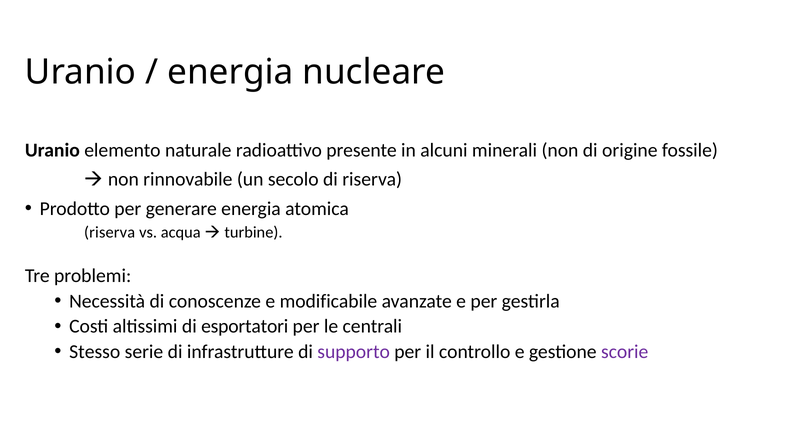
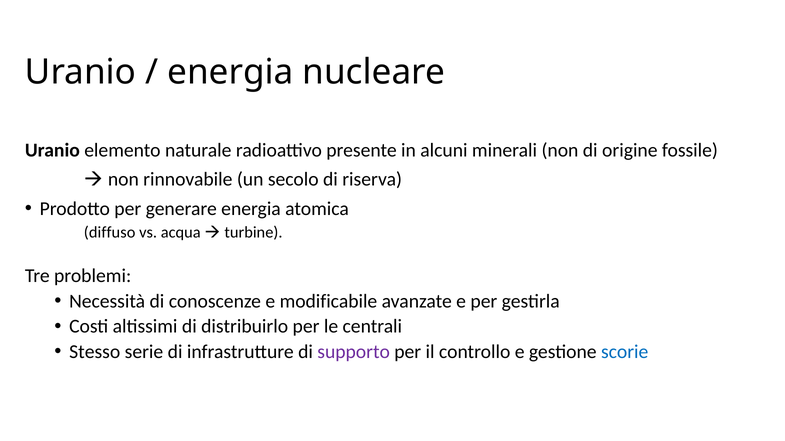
riserva at (110, 233): riserva -> diffuso
esportatori: esportatori -> distribuirlo
scorie colour: purple -> blue
